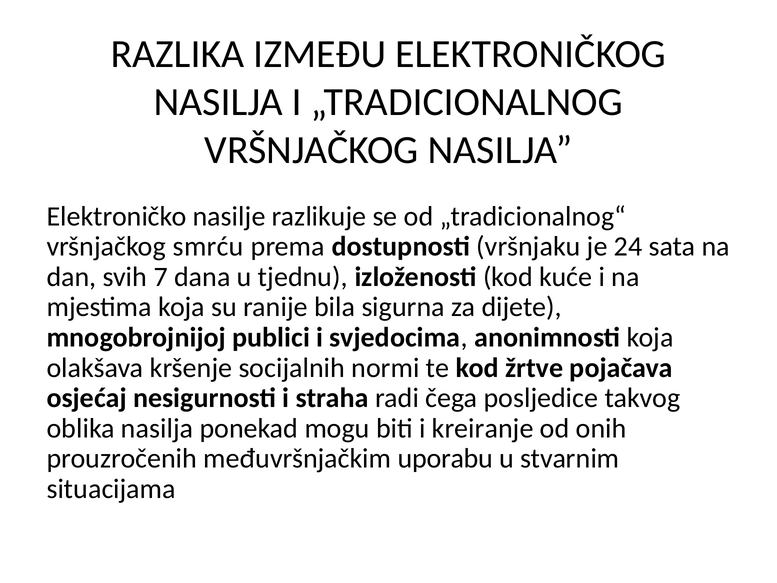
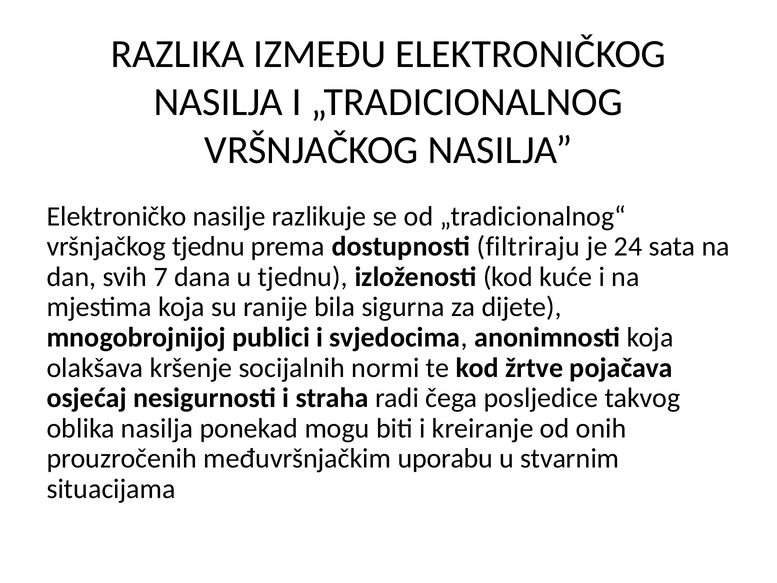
vršnjačkog smrću: smrću -> tjednu
vršnjaku: vršnjaku -> filtriraju
